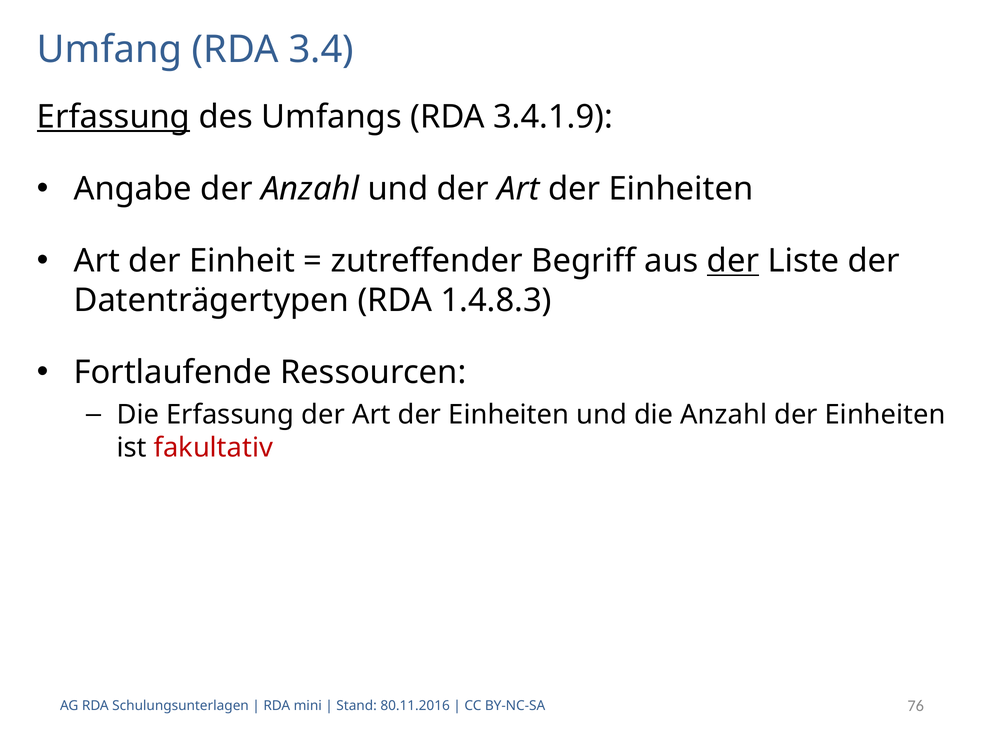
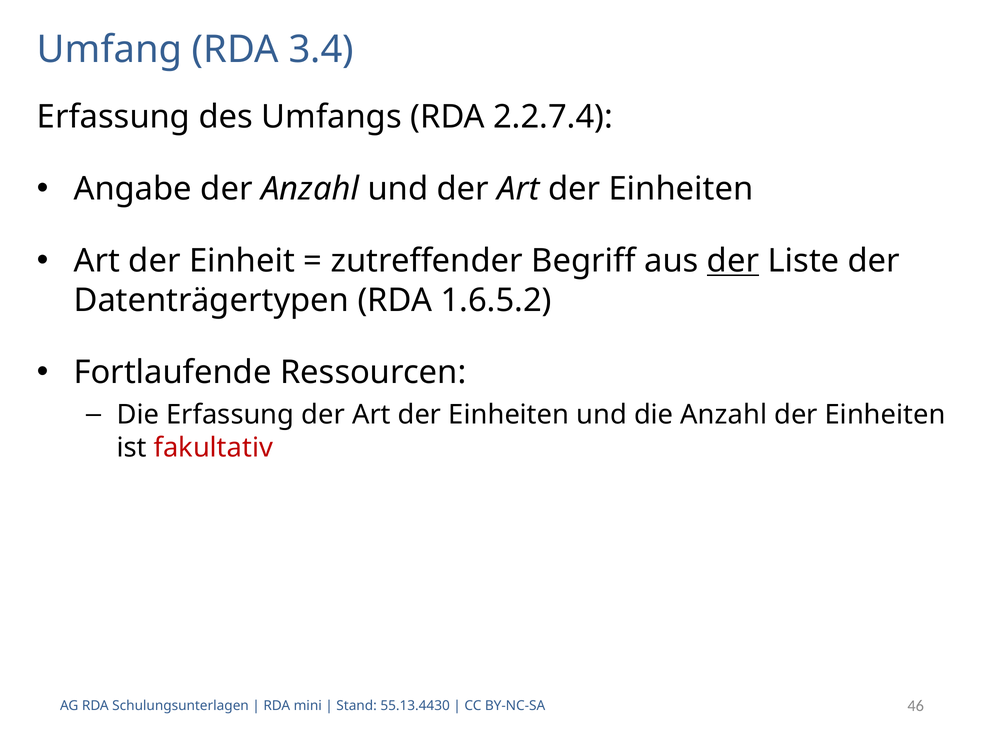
Erfassung at (113, 117) underline: present -> none
3.4.1.9: 3.4.1.9 -> 2.2.7.4
1.4.8.3: 1.4.8.3 -> 1.6.5.2
80.11.2016: 80.11.2016 -> 55.13.4430
76: 76 -> 46
